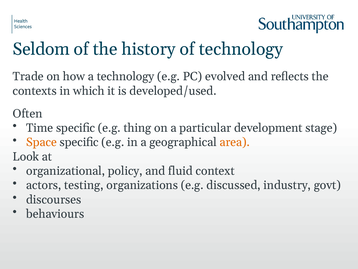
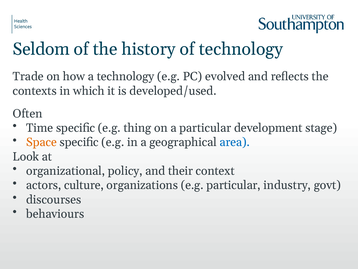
area colour: orange -> blue
fluid: fluid -> their
testing: testing -> culture
e.g discussed: discussed -> particular
